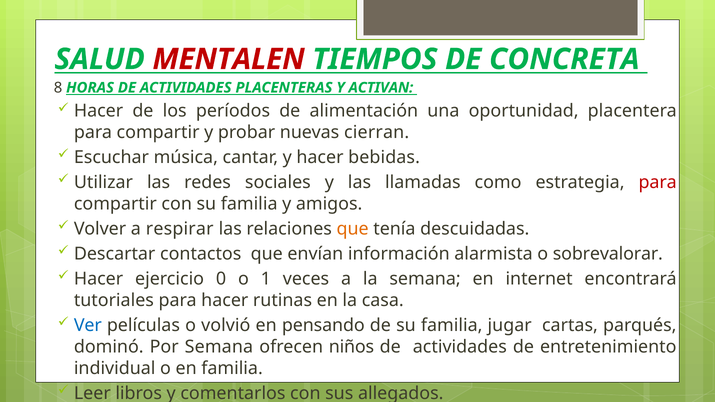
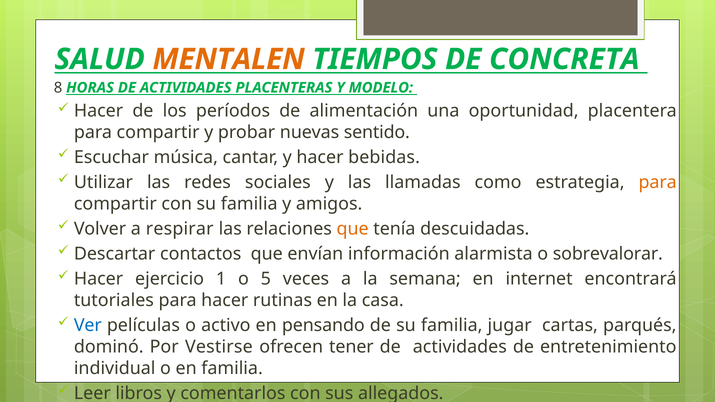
MENTALEN colour: red -> orange
ACTIVAN: ACTIVAN -> MODELO
cierran: cierran -> sentido
para at (658, 183) colour: red -> orange
0: 0 -> 1
1: 1 -> 5
volvió: volvió -> activo
Por Semana: Semana -> Vestirse
niños: niños -> tener
